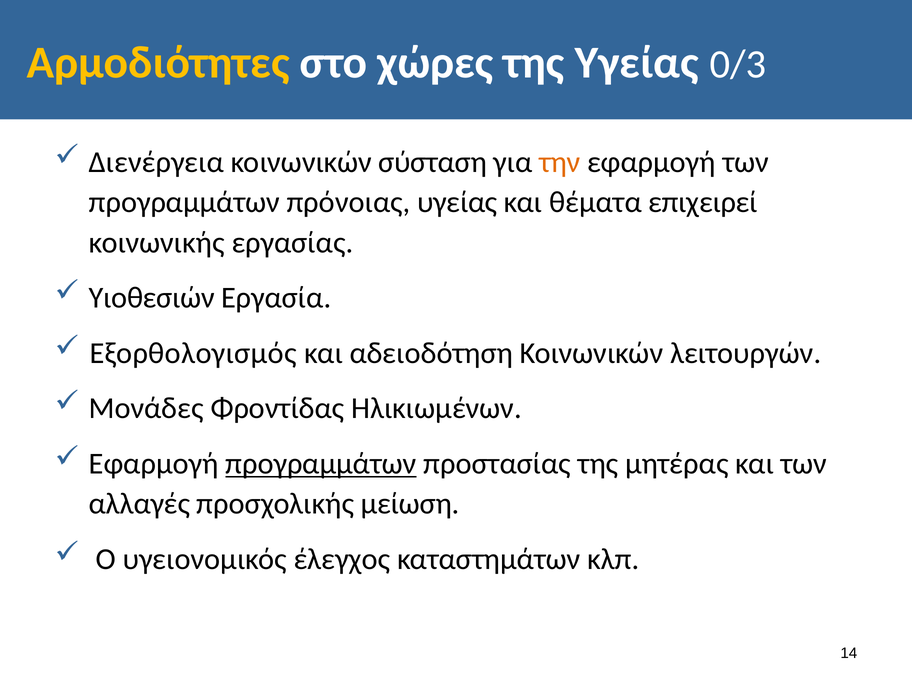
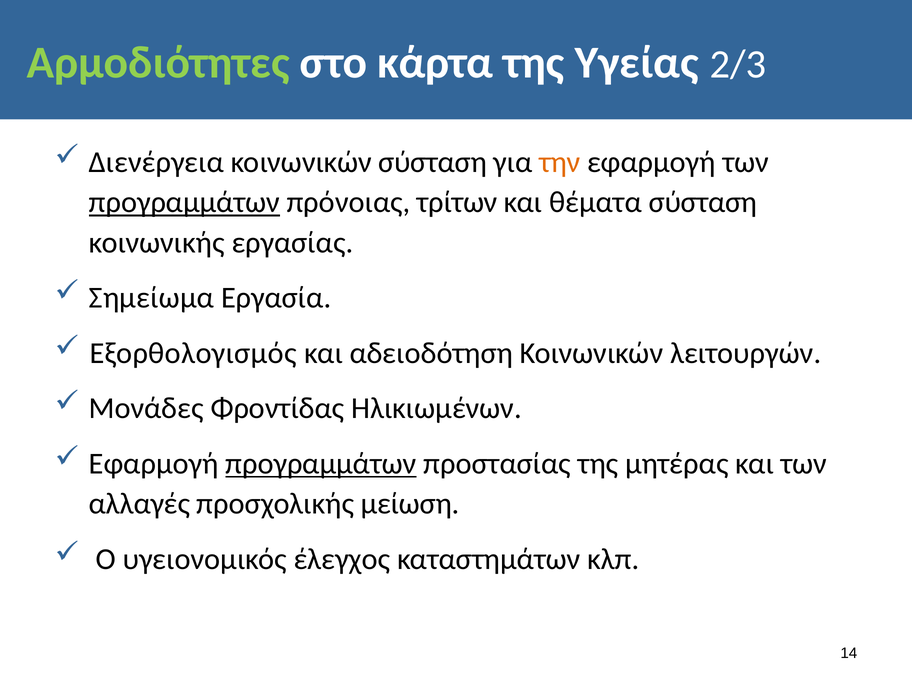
Αρμοδιότητες colour: yellow -> light green
χώρες: χώρες -> κάρτα
0/3: 0/3 -> 2/3
προγραμμάτων at (184, 202) underline: none -> present
πρόνοιας υγείας: υγείας -> τρίτων
θέματα επιχειρεί: επιχειρεί -> σύσταση
Υιοθεσιών: Υιοθεσιών -> Σημείωμα
